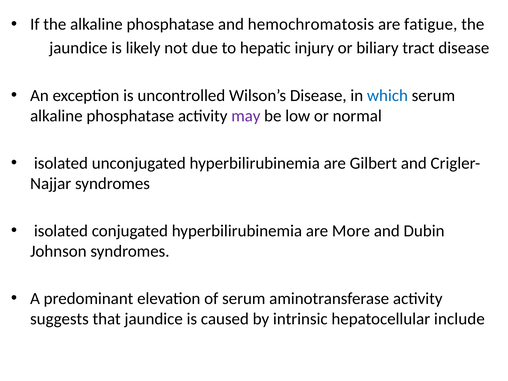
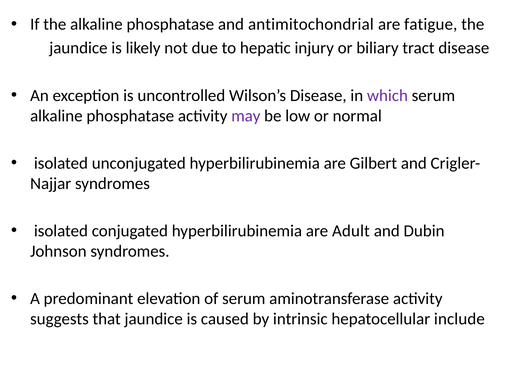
hemochromatosis: hemochromatosis -> antimitochondrial
which colour: blue -> purple
More: More -> Adult
